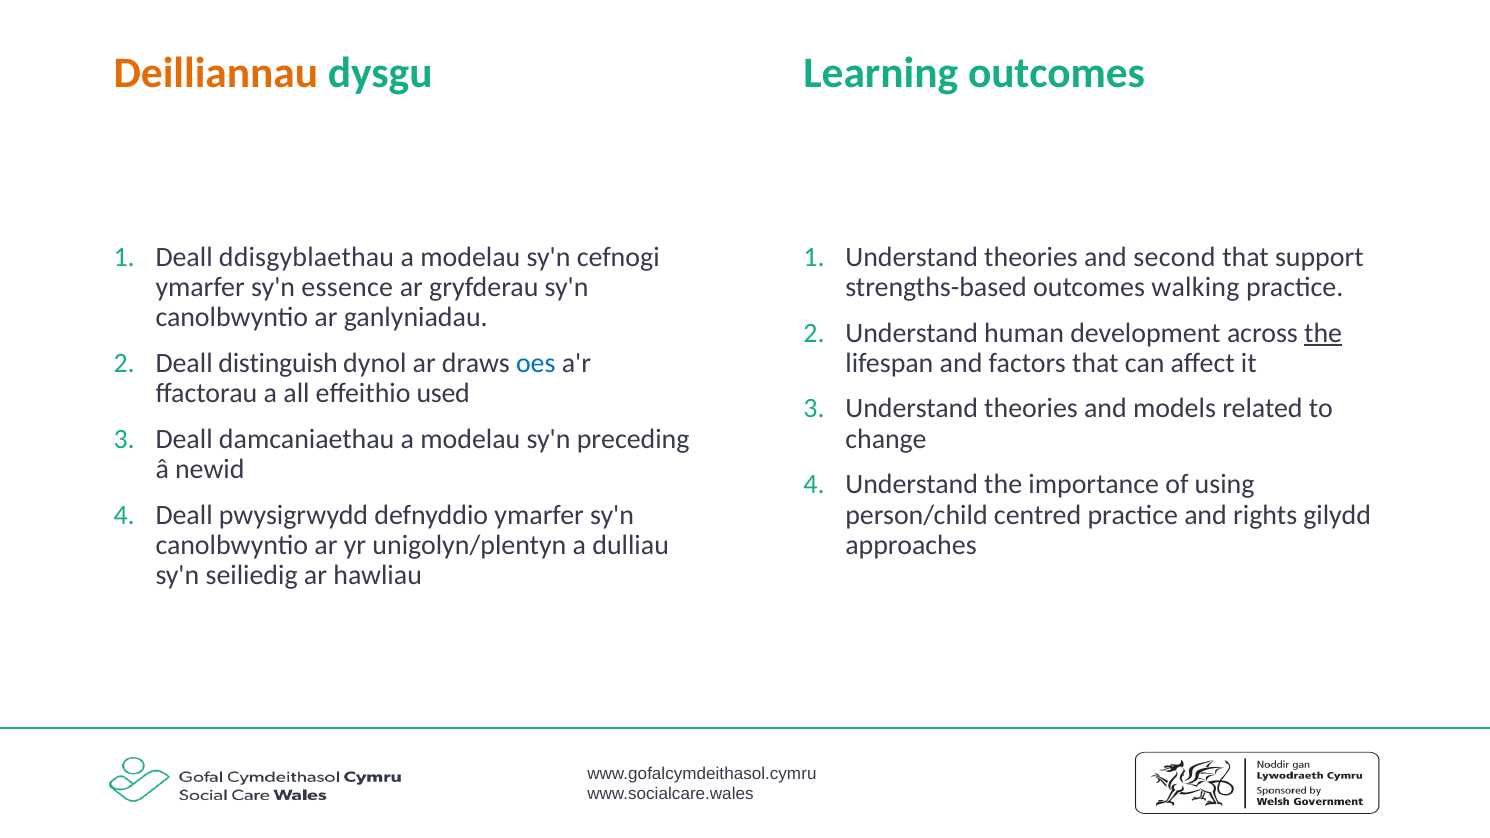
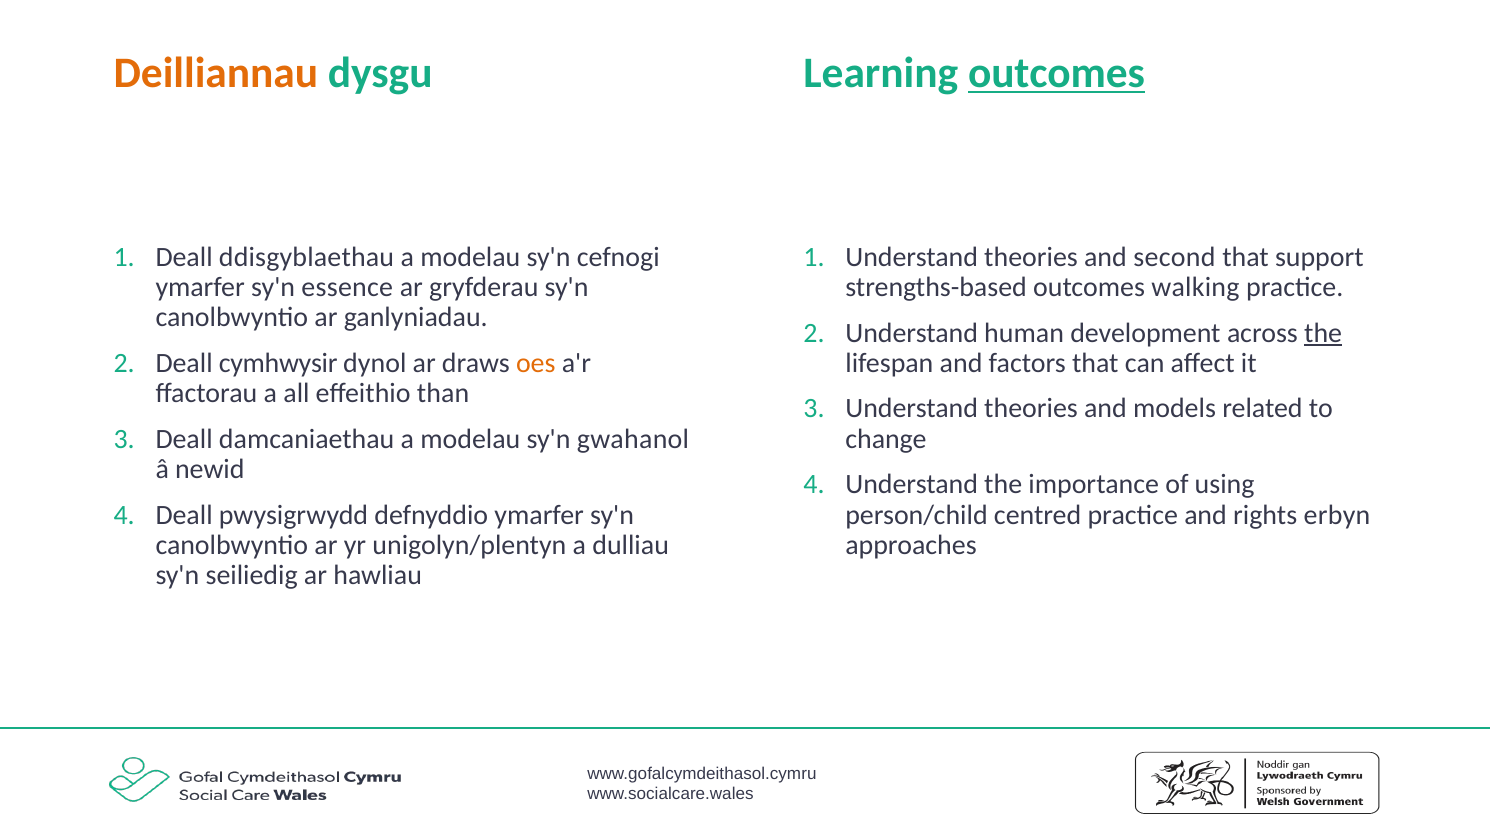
outcomes at (1056, 73) underline: none -> present
distinguish: distinguish -> cymhwysir
oes colour: blue -> orange
used: used -> than
preceding: preceding -> gwahanol
gilydd: gilydd -> erbyn
